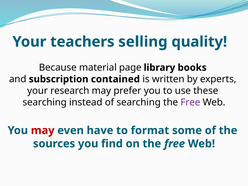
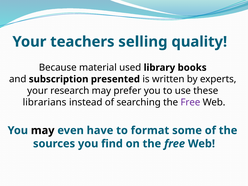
page: page -> used
contained: contained -> presented
searching at (45, 102): searching -> librarians
may at (43, 130) colour: red -> black
